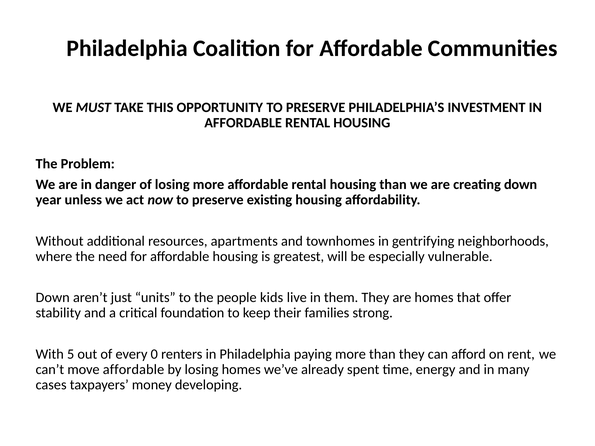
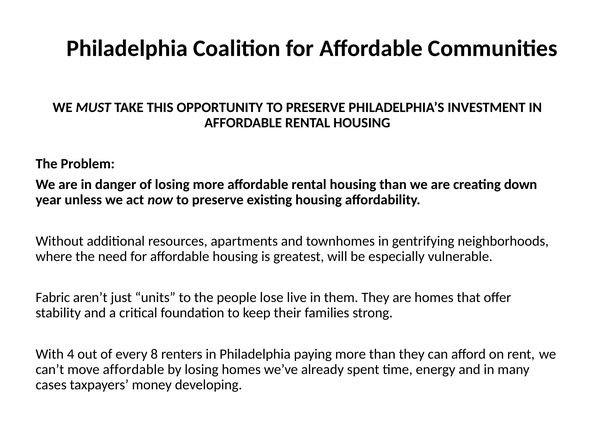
Down at (53, 298): Down -> Fabric
kids: kids -> lose
5: 5 -> 4
0: 0 -> 8
